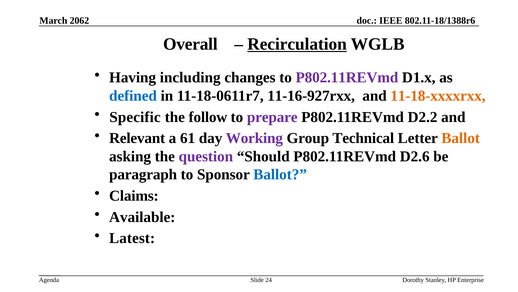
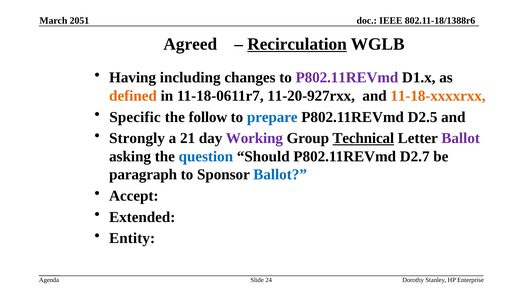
2062: 2062 -> 2051
Overall: Overall -> Agreed
defined colour: blue -> orange
11-16-927rxx: 11-16-927rxx -> 11-20-927rxx
prepare colour: purple -> blue
D2.2: D2.2 -> D2.5
Relevant: Relevant -> Strongly
61: 61 -> 21
Technical underline: none -> present
Ballot at (461, 138) colour: orange -> purple
question colour: purple -> blue
D2.6: D2.6 -> D2.7
Claims: Claims -> Accept
Available: Available -> Extended
Latest: Latest -> Entity
